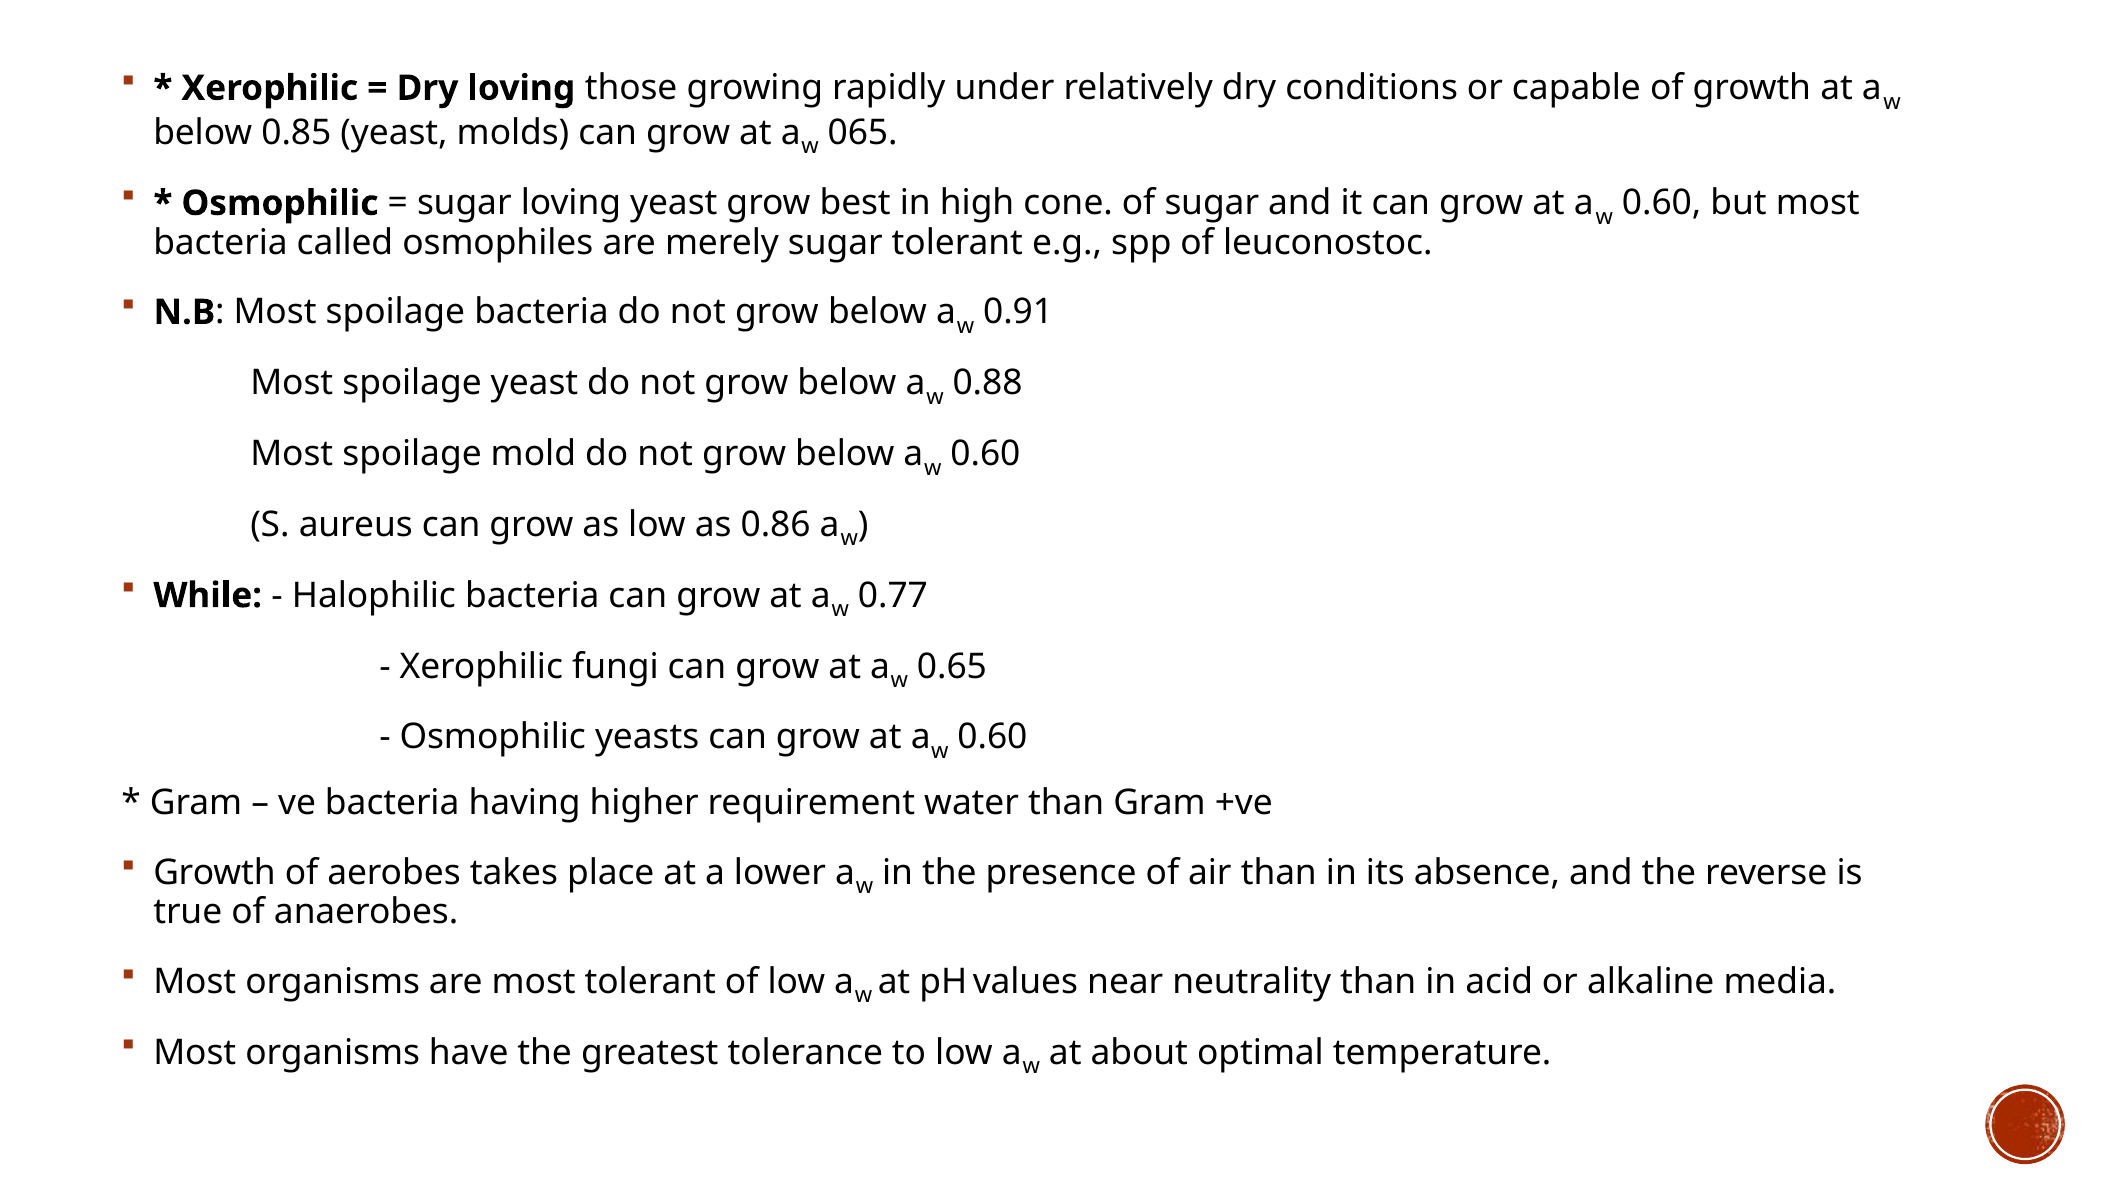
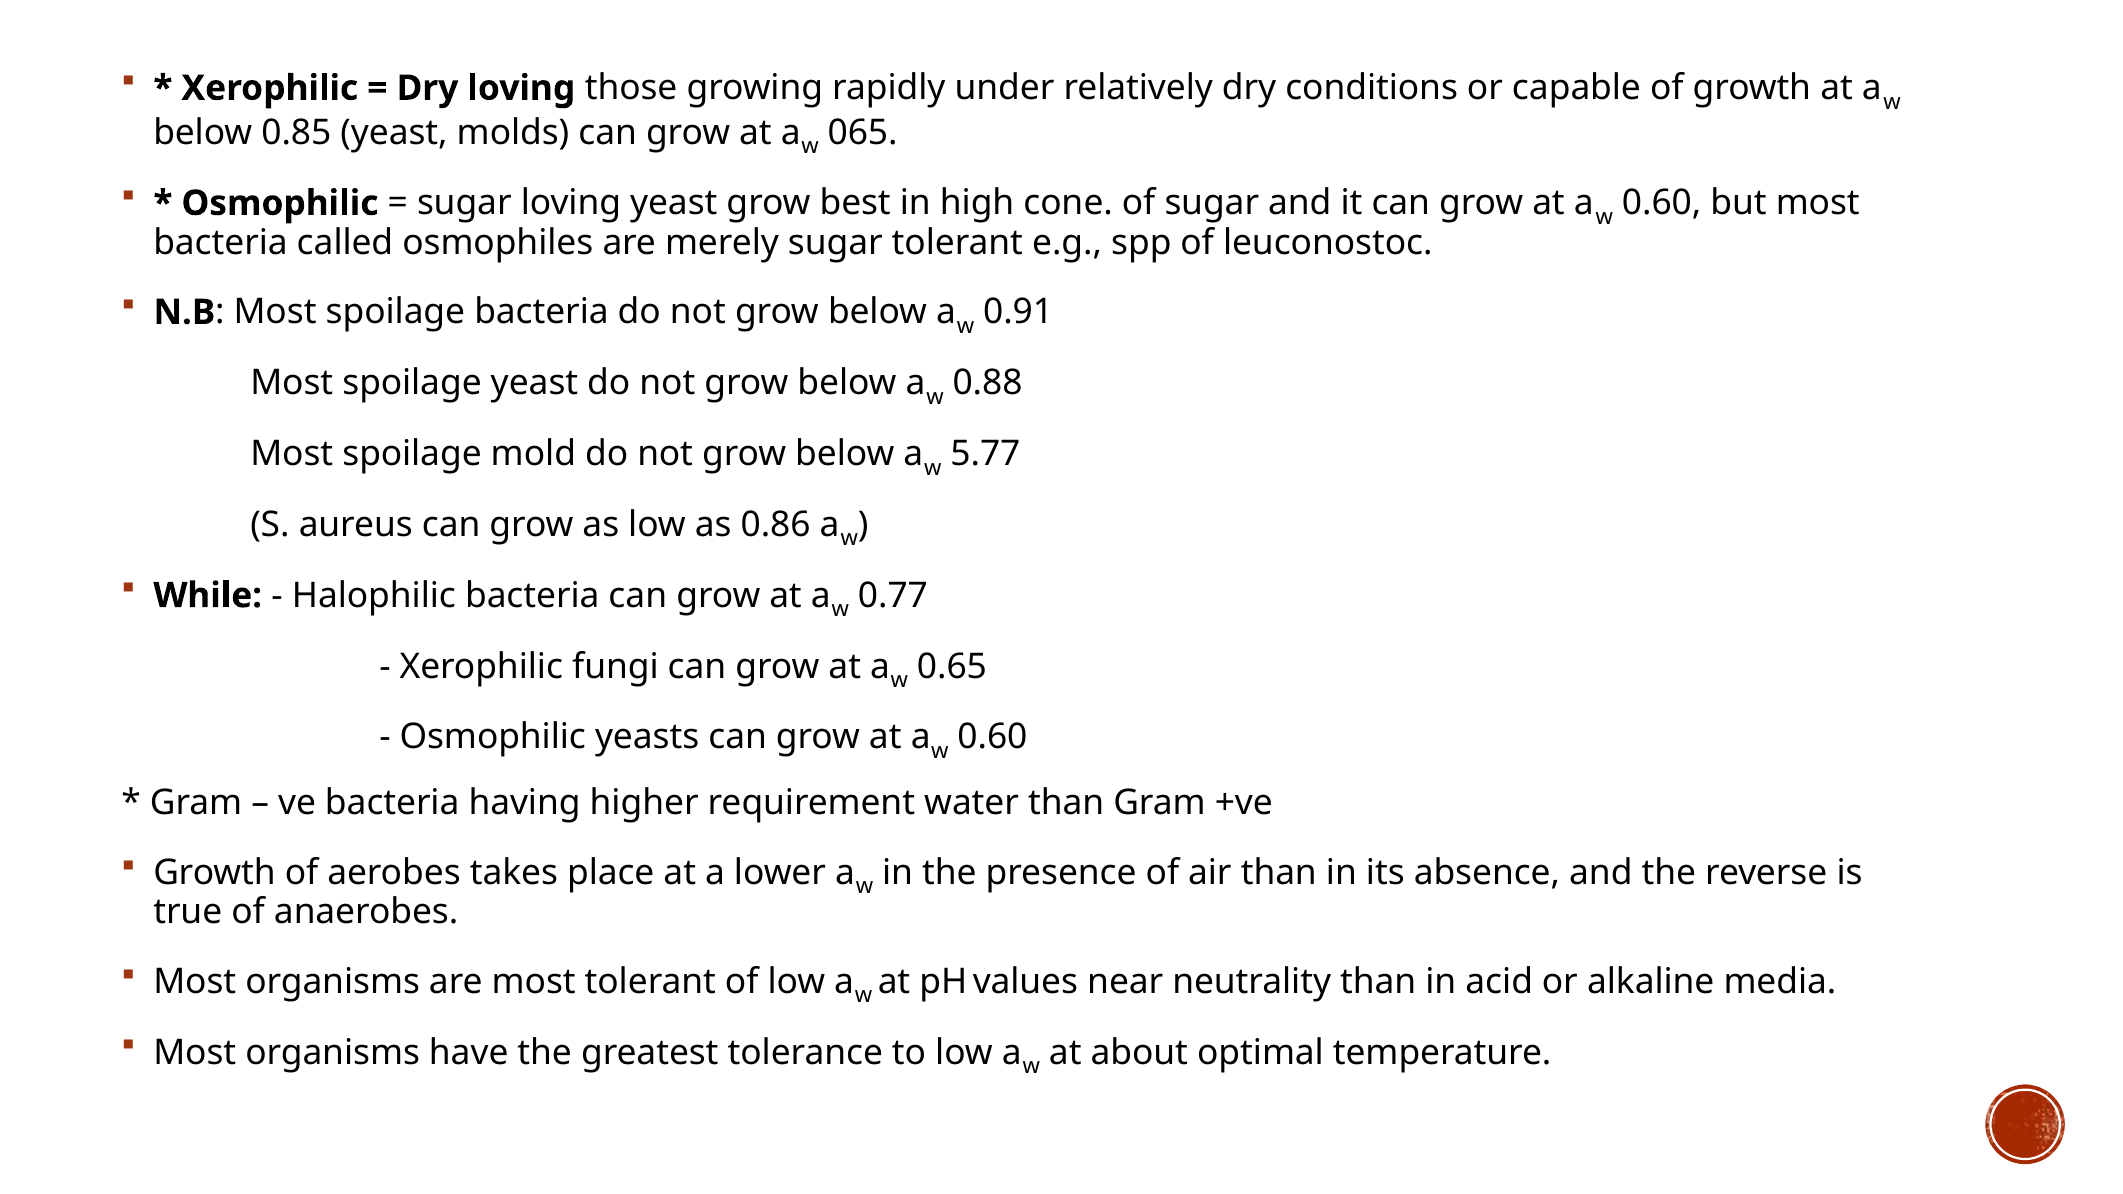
0.60 at (985, 454): 0.60 -> 5.77
